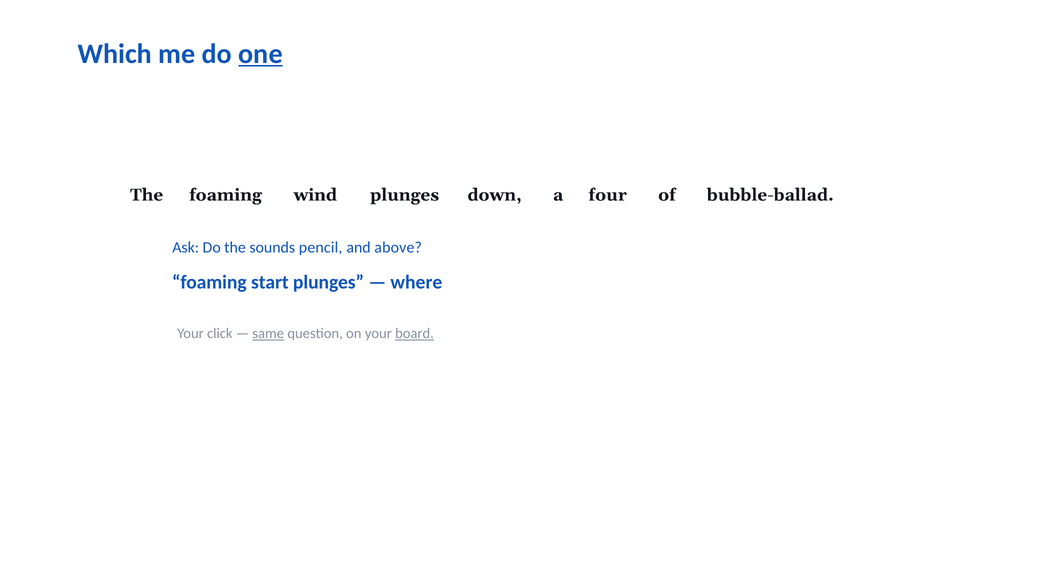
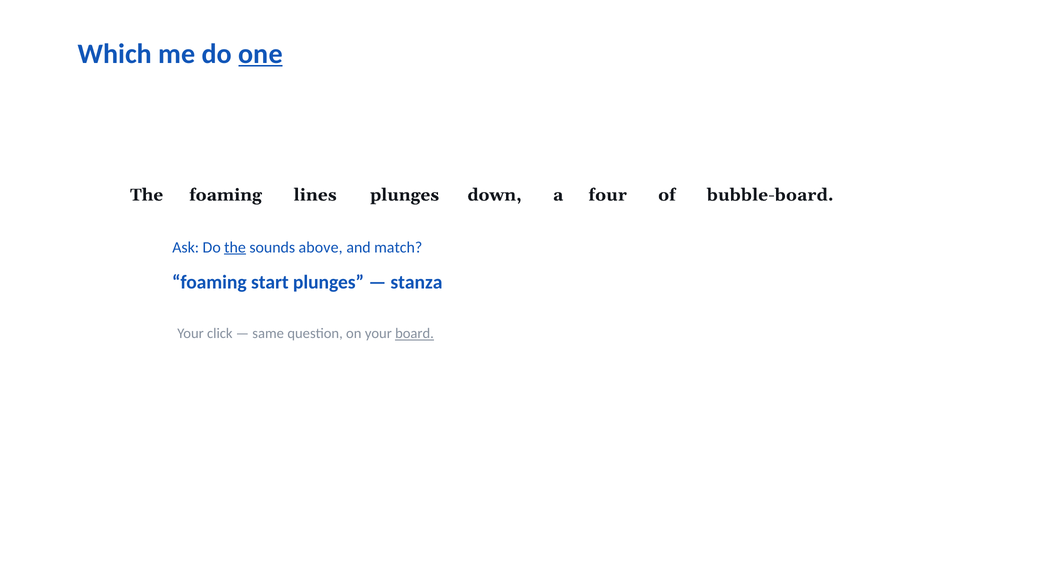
wind: wind -> lines
bubble-ballad: bubble-ballad -> bubble-board
the at (235, 247) underline: none -> present
pencil: pencil -> above
above: above -> match
where: where -> stanza
same underline: present -> none
